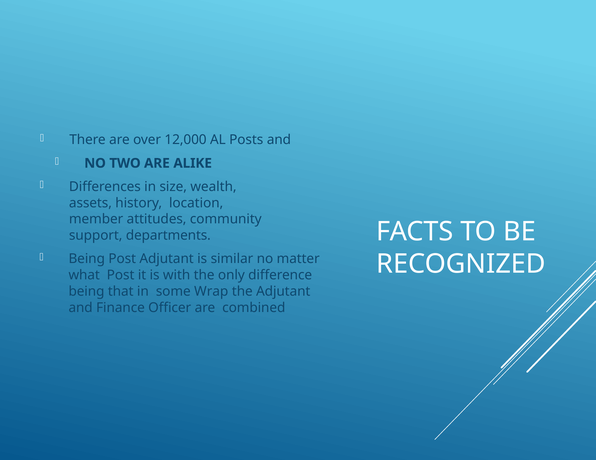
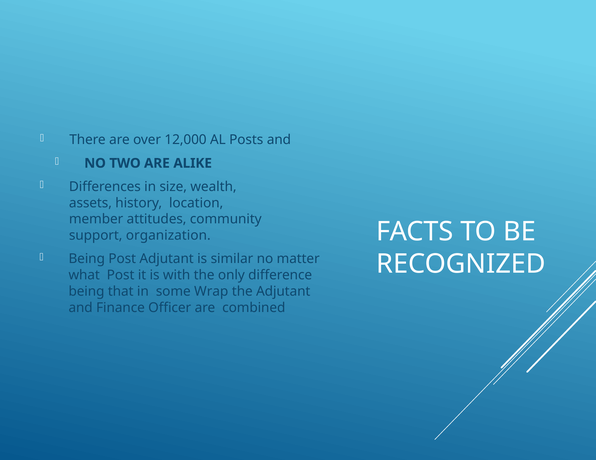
departments: departments -> organization
